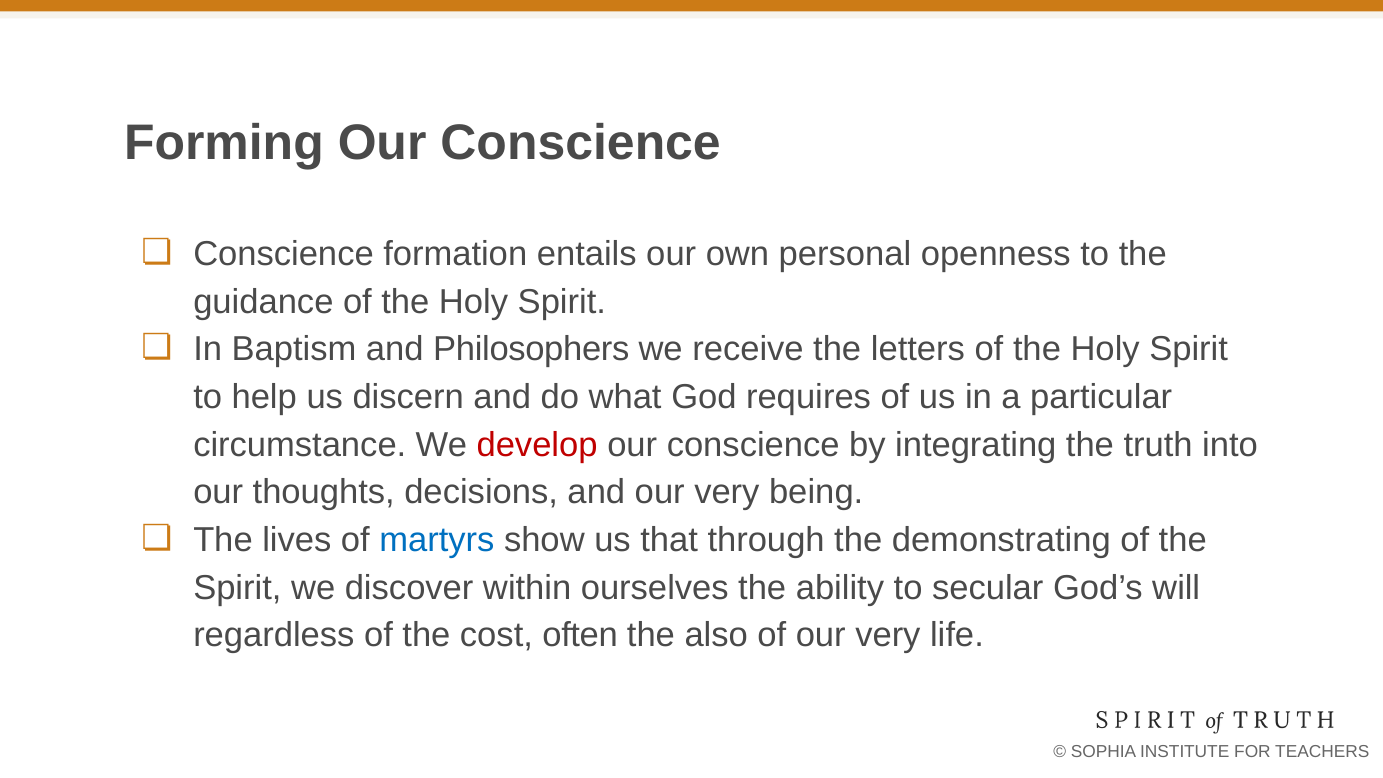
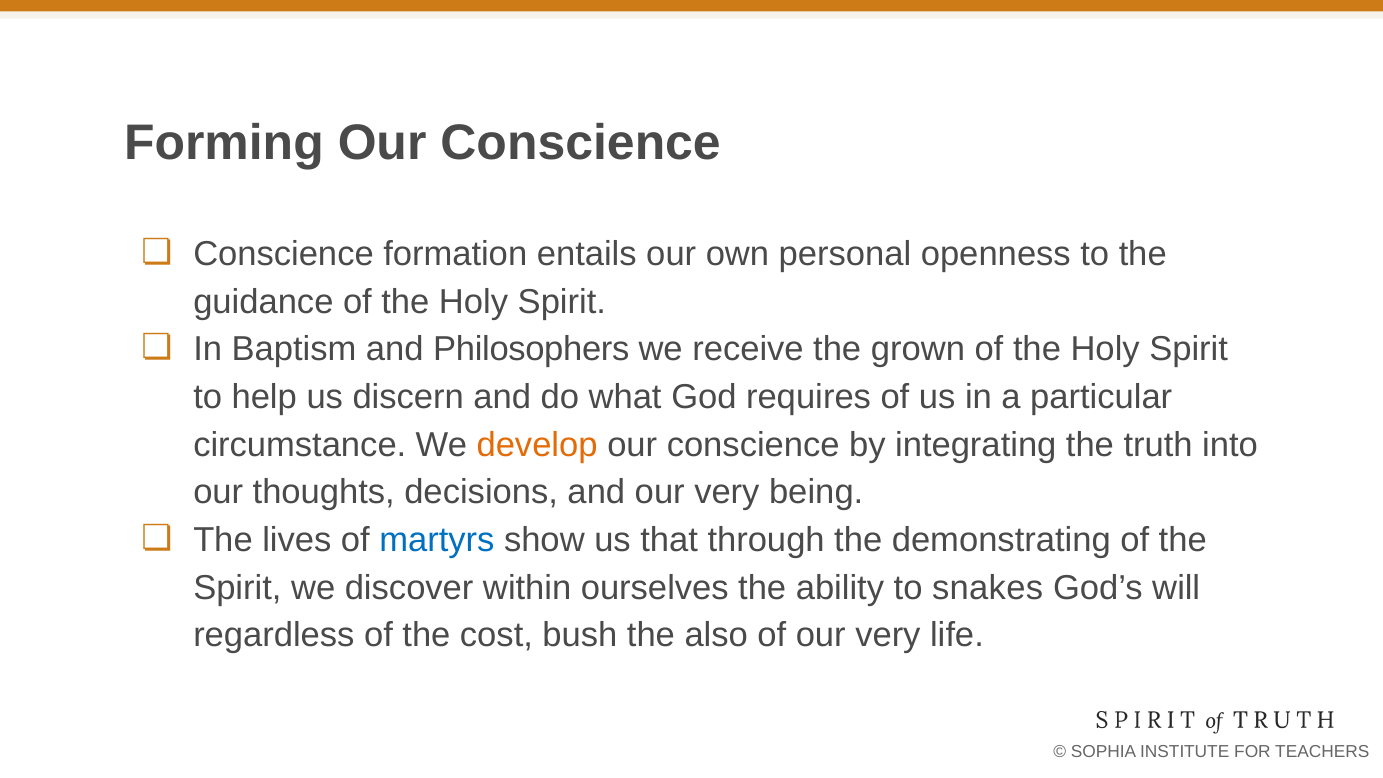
letters: letters -> grown
develop colour: red -> orange
secular: secular -> snakes
often: often -> bush
